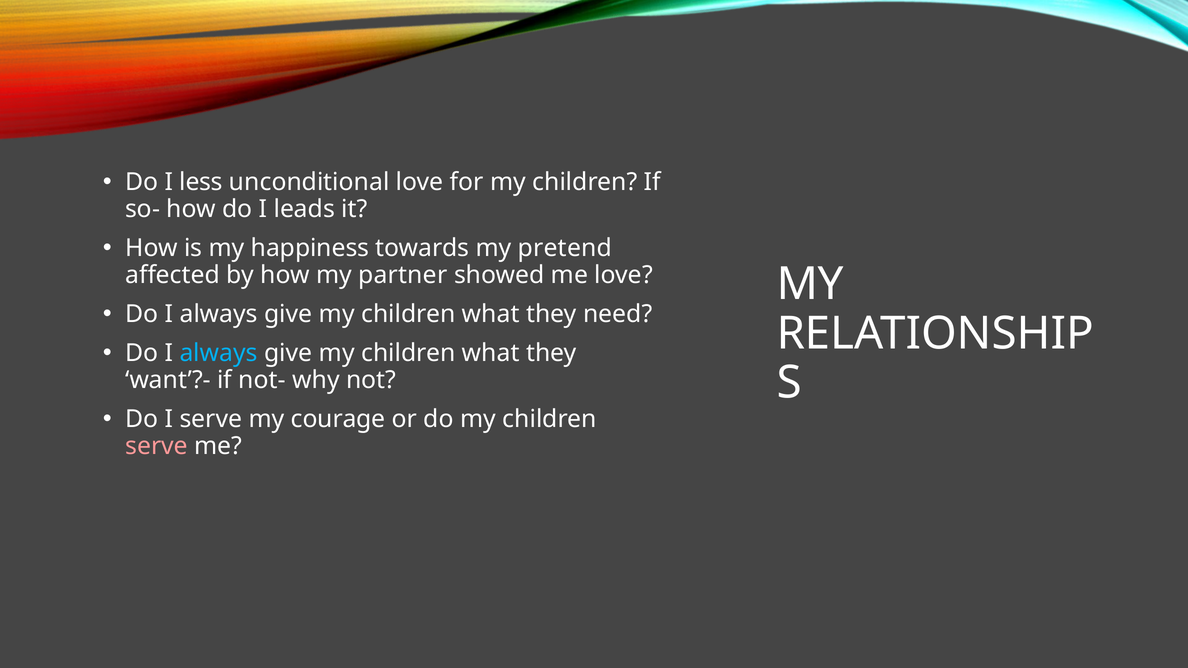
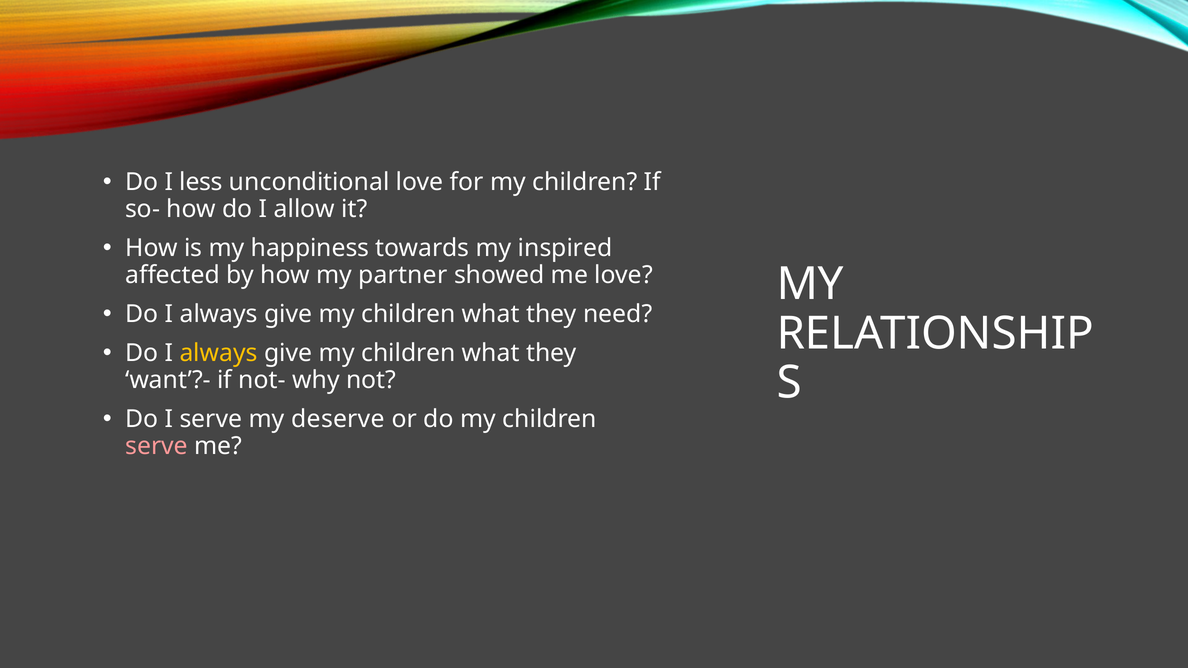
leads: leads -> allow
pretend: pretend -> inspired
always at (219, 353) colour: light blue -> yellow
courage: courage -> deserve
